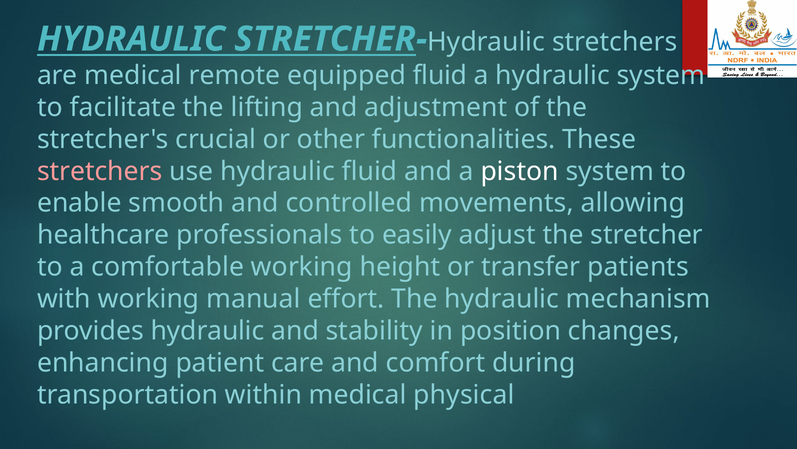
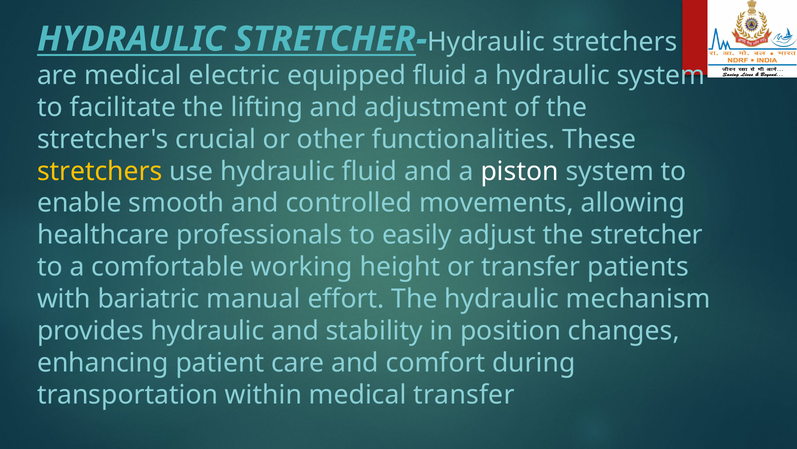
remote: remote -> electric
stretchers at (100, 171) colour: pink -> yellow
with working: working -> bariatric
medical physical: physical -> transfer
